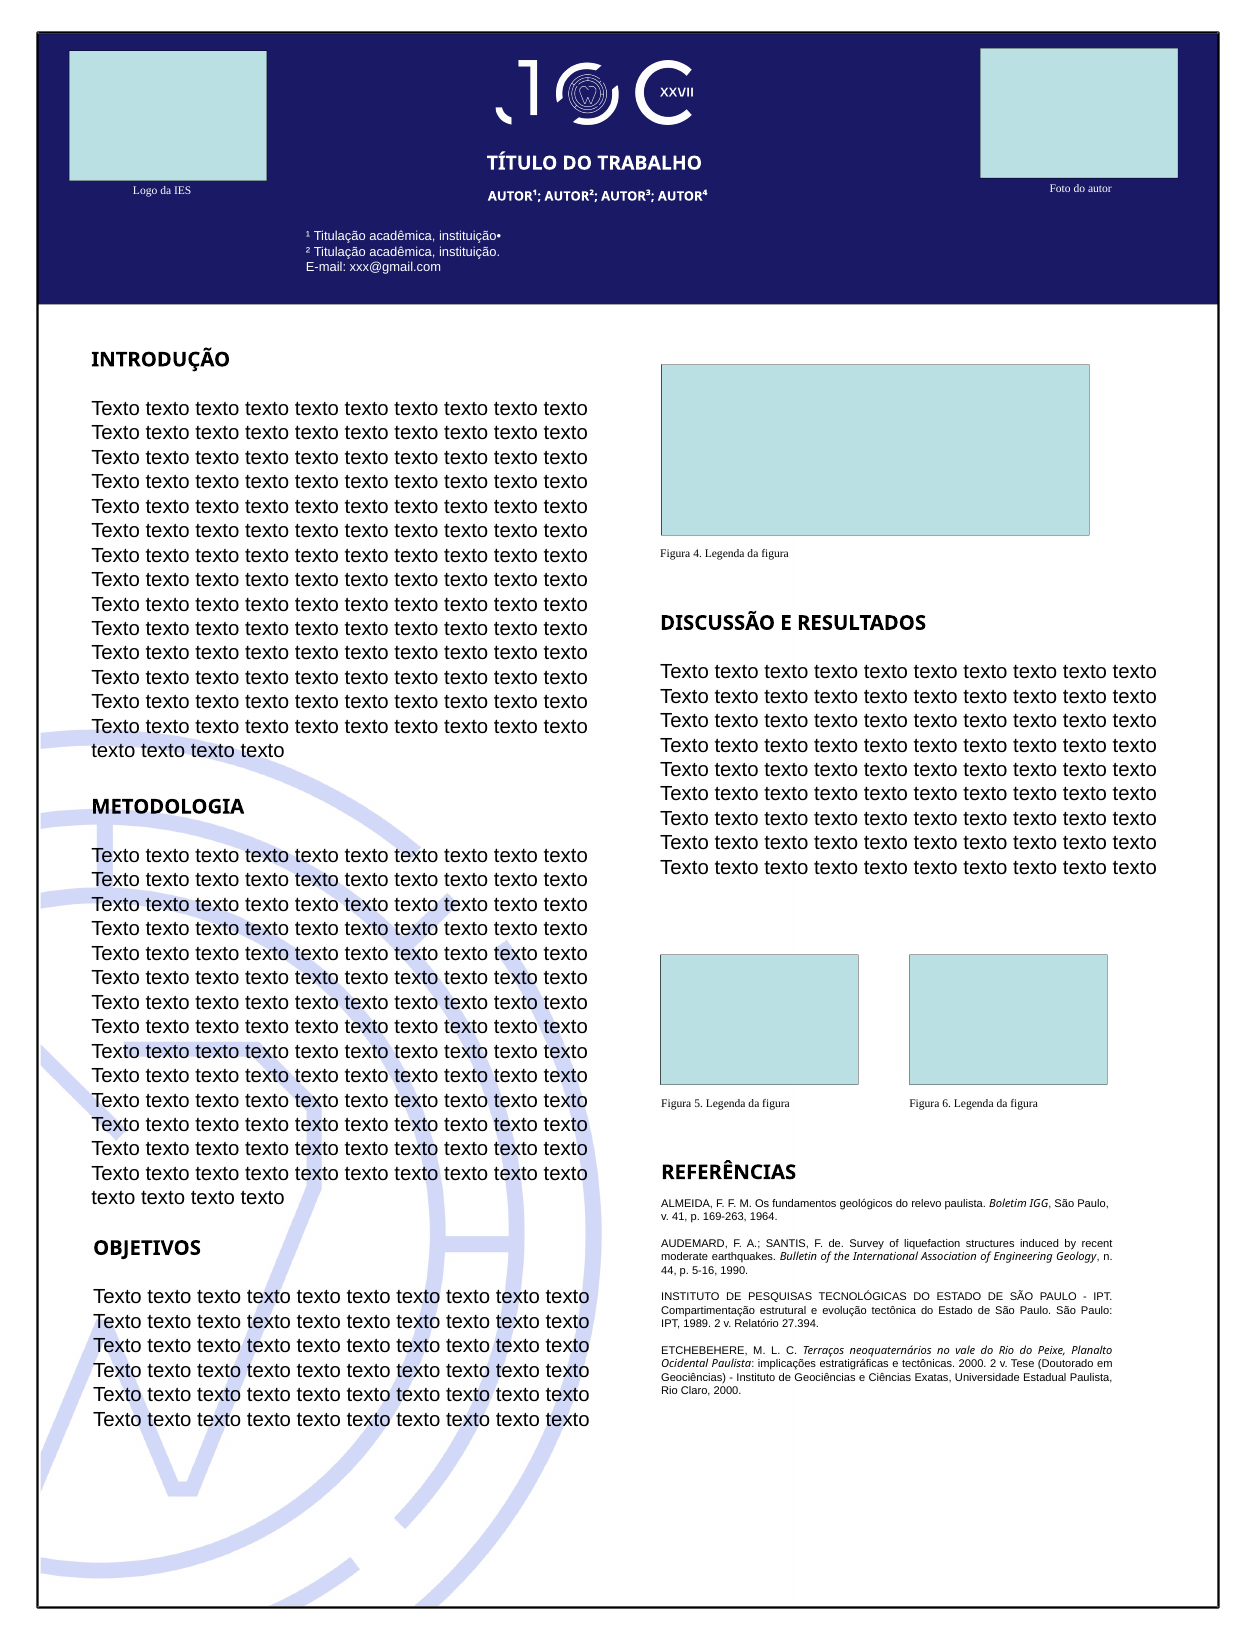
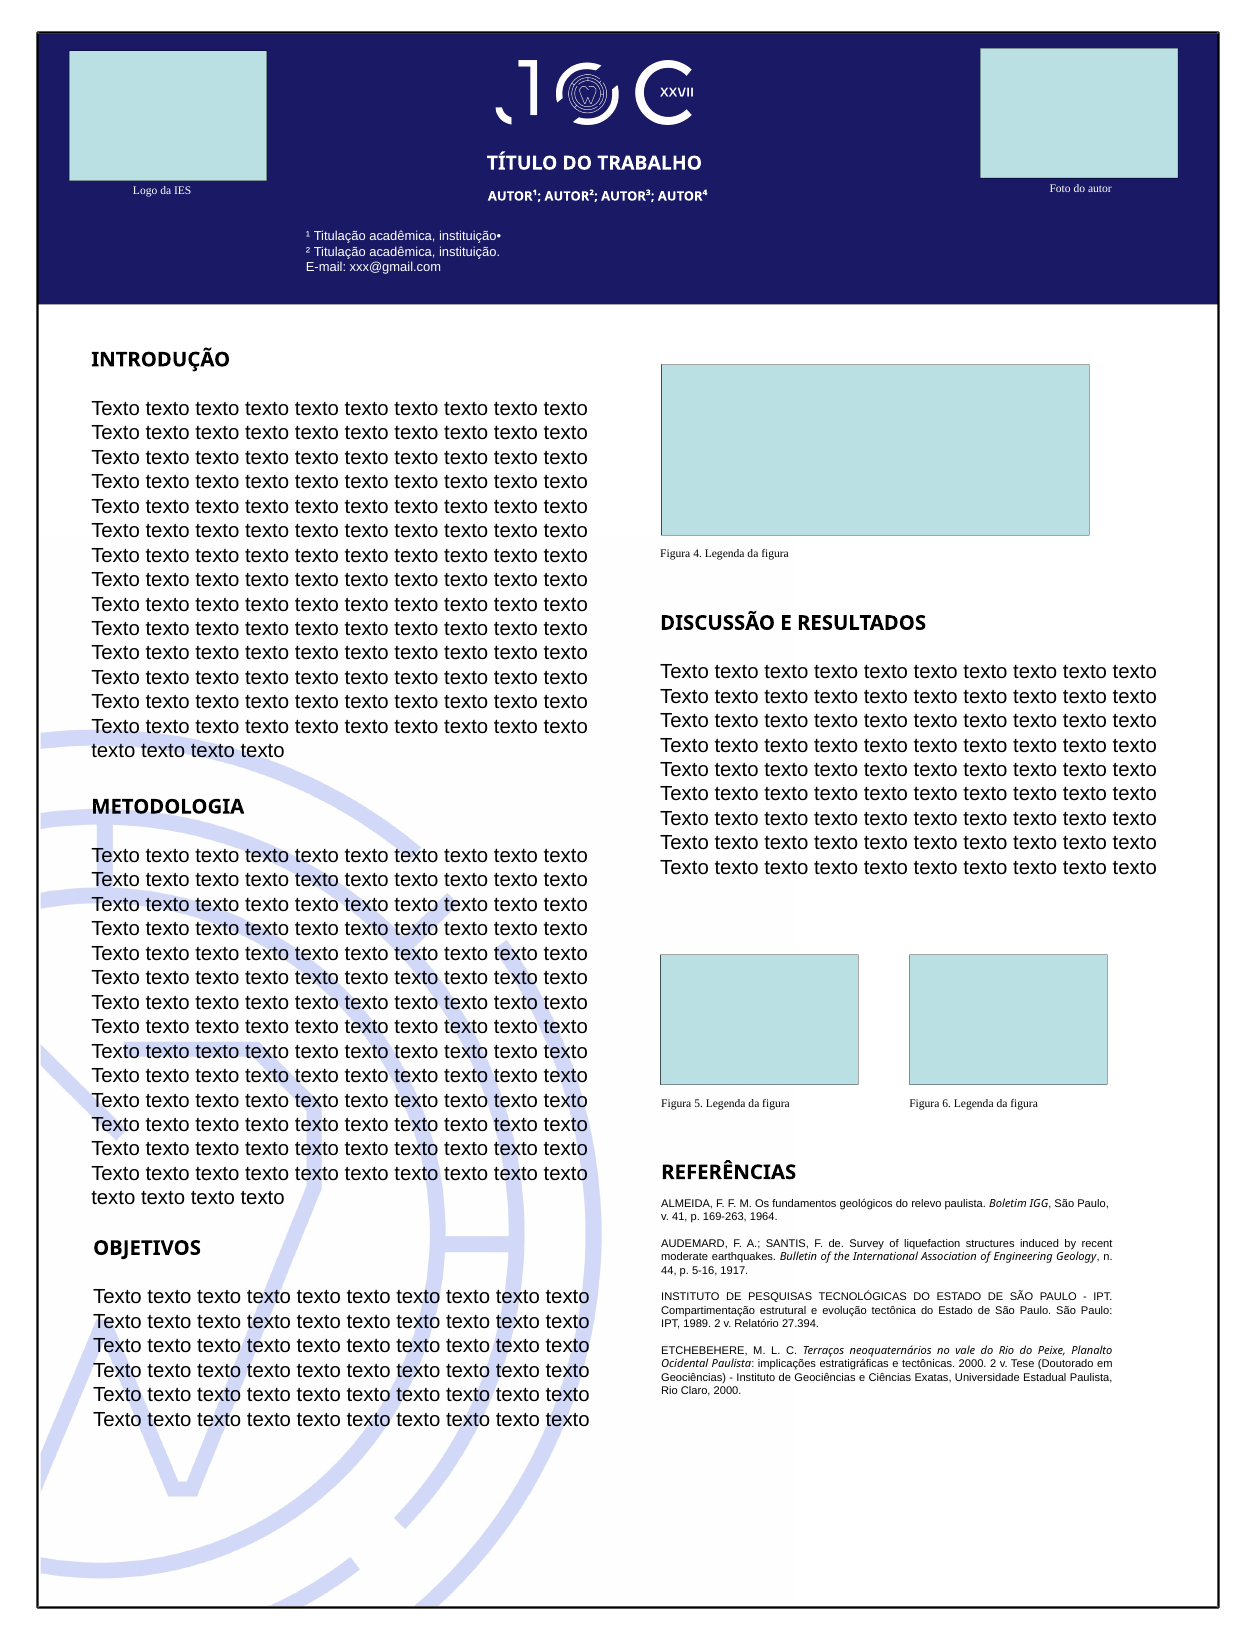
1990: 1990 -> 1917
